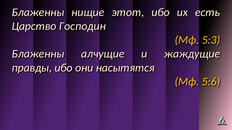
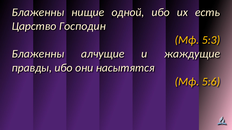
этот: этот -> одной
